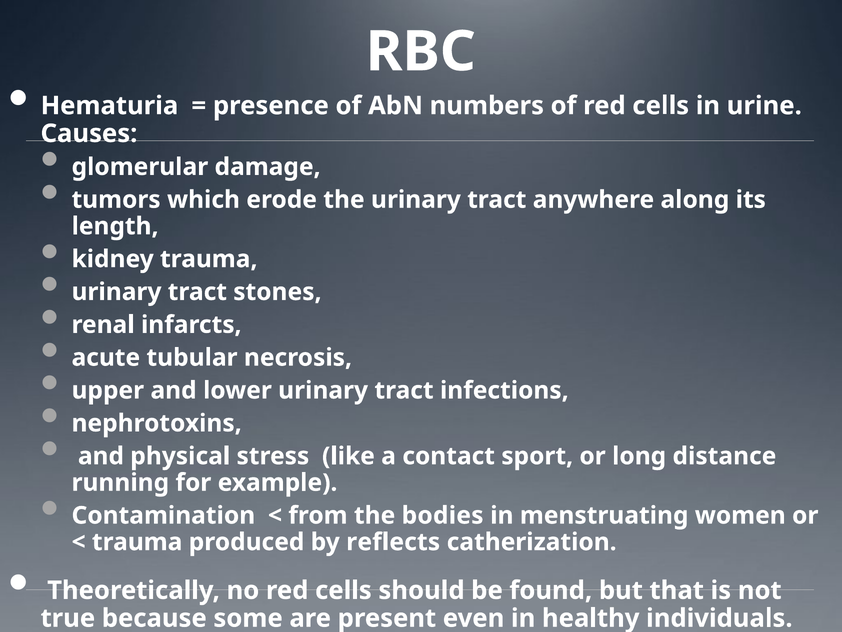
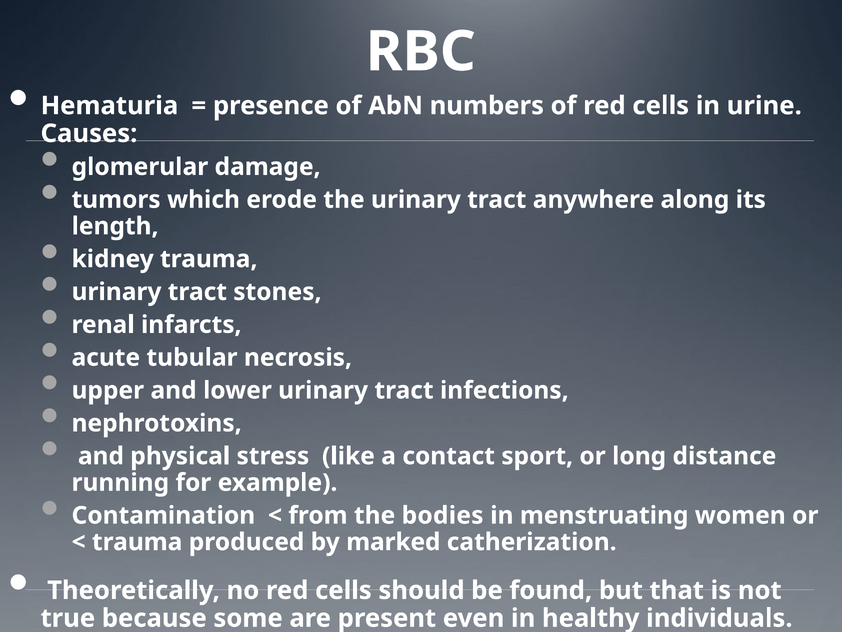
reflects: reflects -> marked
